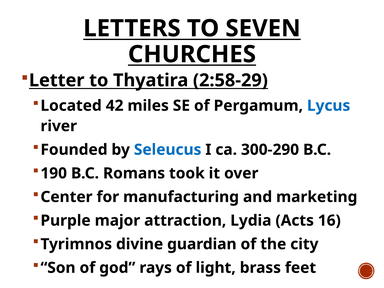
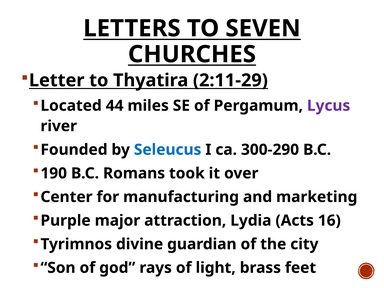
2:58-29: 2:58-29 -> 2:11-29
42: 42 -> 44
Lycus colour: blue -> purple
